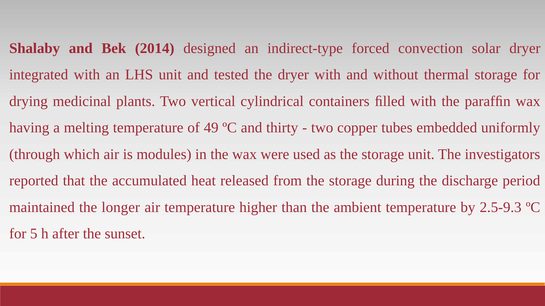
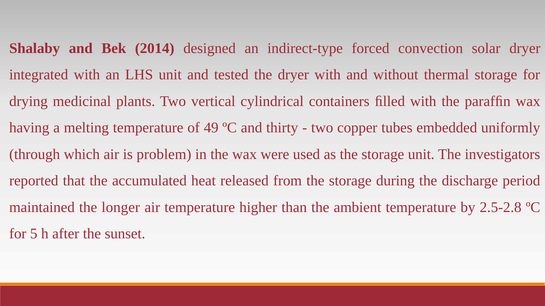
modules: modules -> problem
2.5-9.3: 2.5-9.3 -> 2.5-2.8
